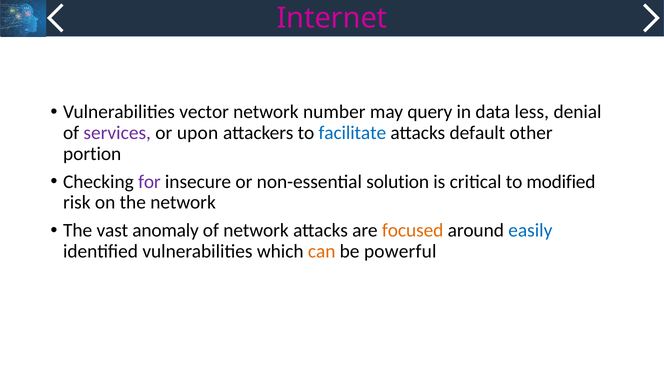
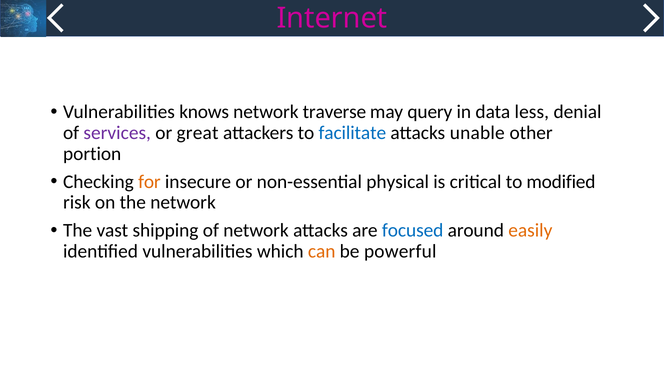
vector: vector -> knows
number: number -> traverse
upon: upon -> great
default: default -> unable
for colour: purple -> orange
solution: solution -> physical
anomaly: anomaly -> shipping
focused colour: orange -> blue
easily colour: blue -> orange
